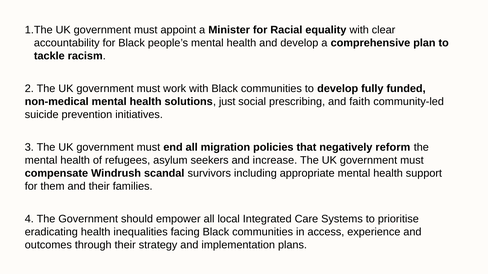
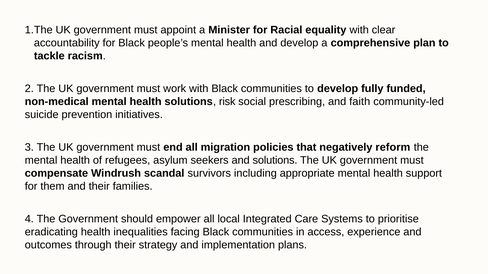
just: just -> risk
and increase: increase -> solutions
